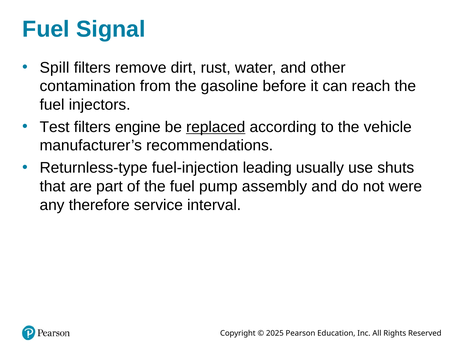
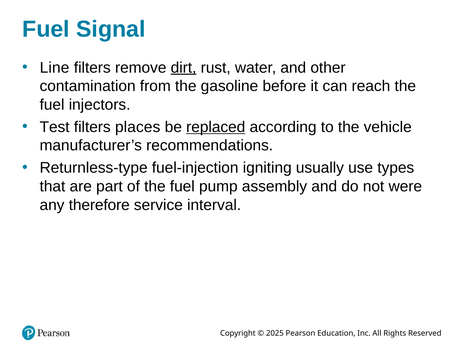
Spill: Spill -> Line
dirt underline: none -> present
engine: engine -> places
leading: leading -> igniting
shuts: shuts -> types
